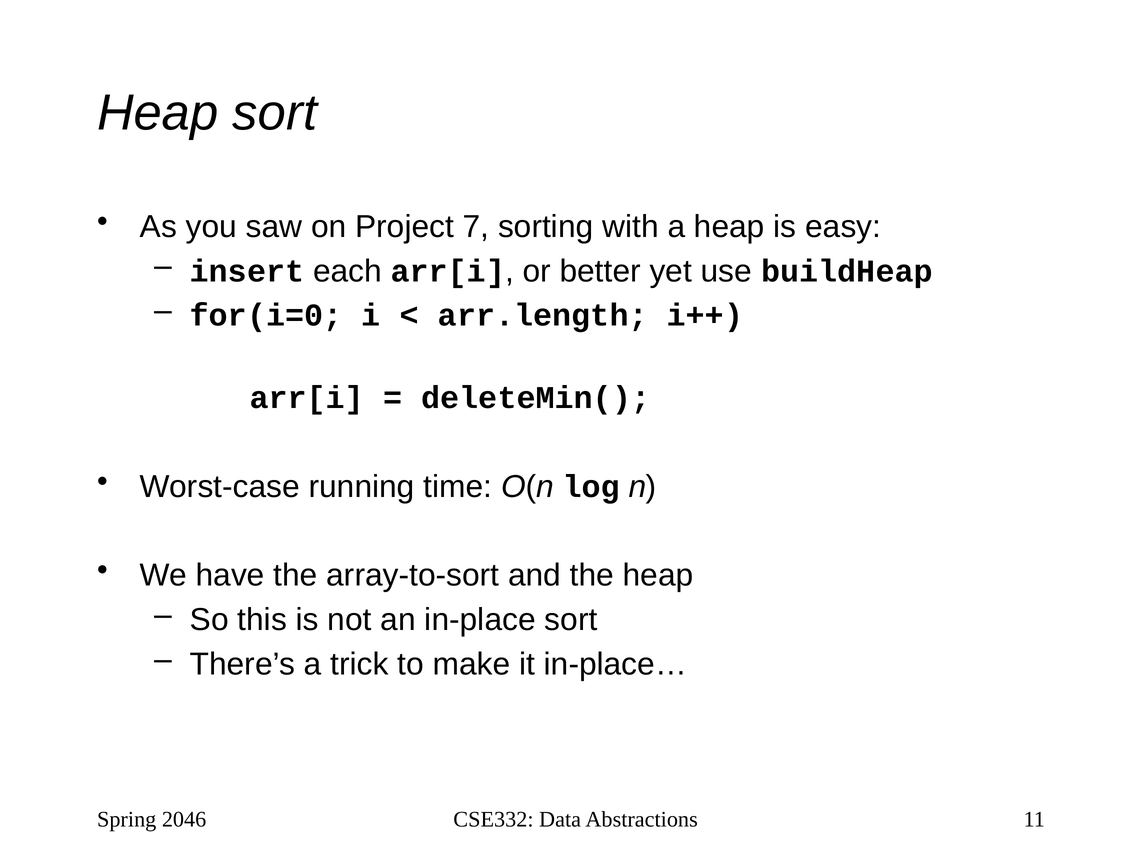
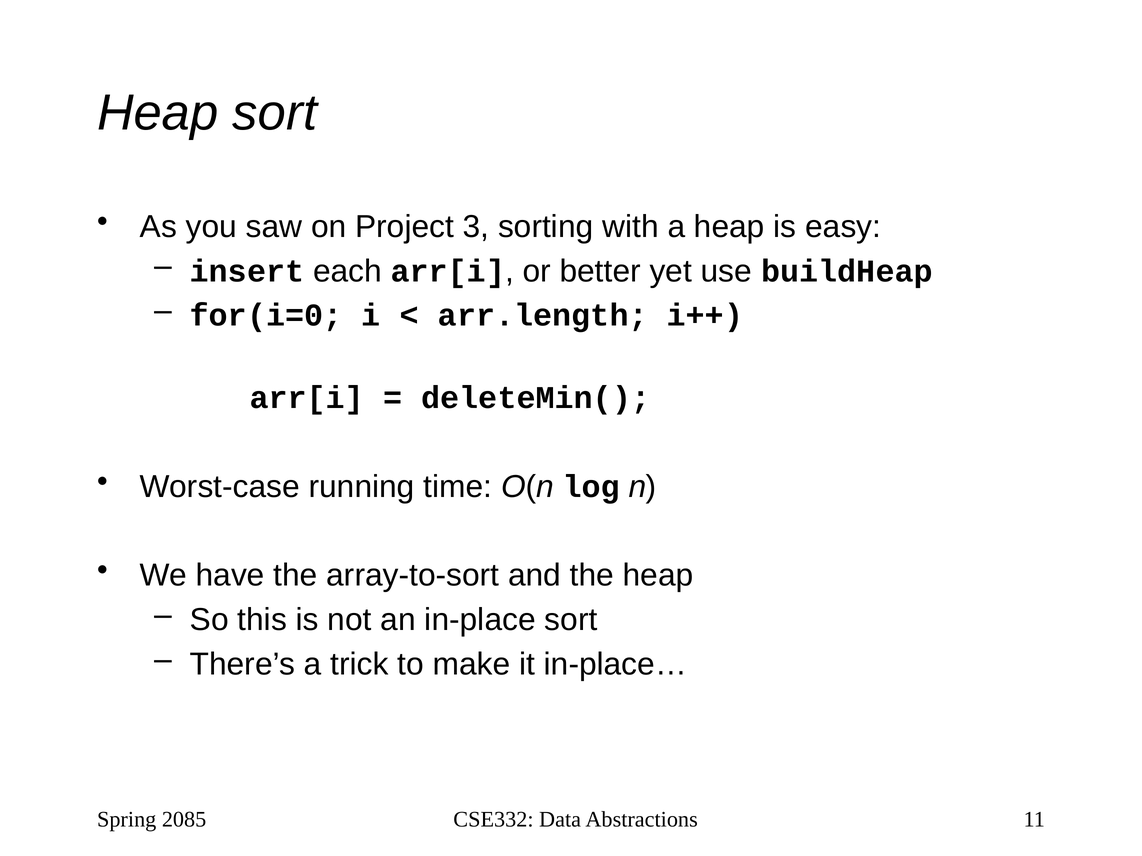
7: 7 -> 3
2046: 2046 -> 2085
